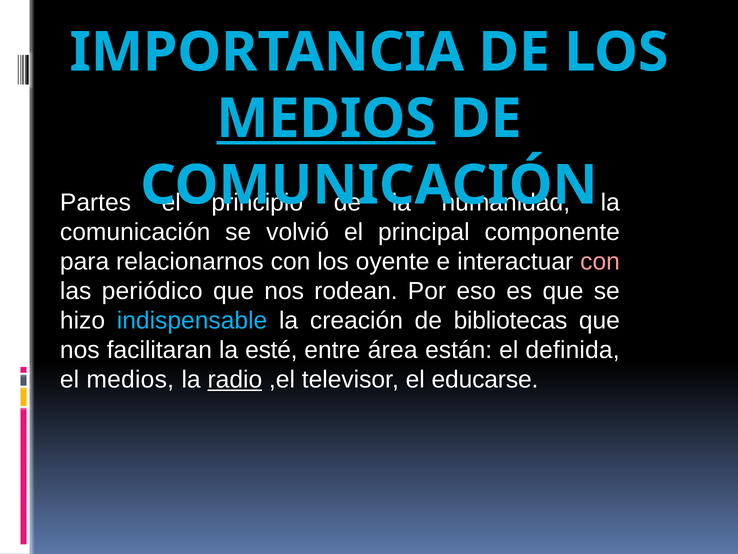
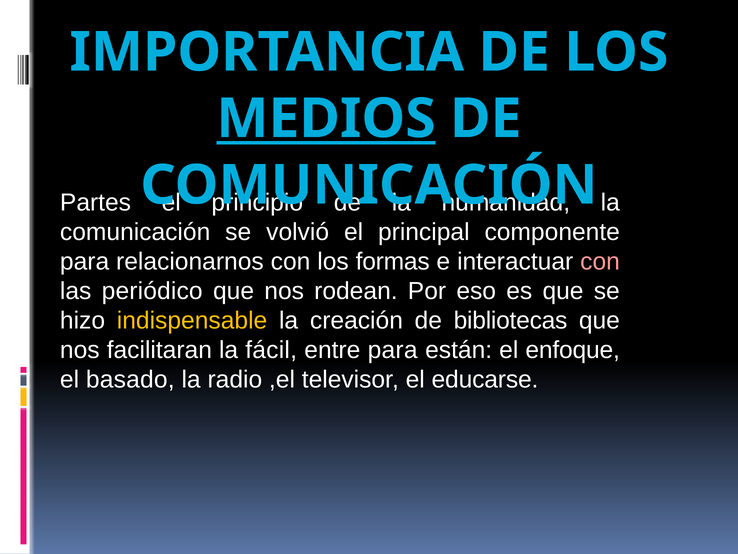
oyente: oyente -> formas
indispensable colour: light blue -> yellow
esté: esté -> fácil
entre área: área -> para
definida: definida -> enfoque
el medios: medios -> basado
radio underline: present -> none
